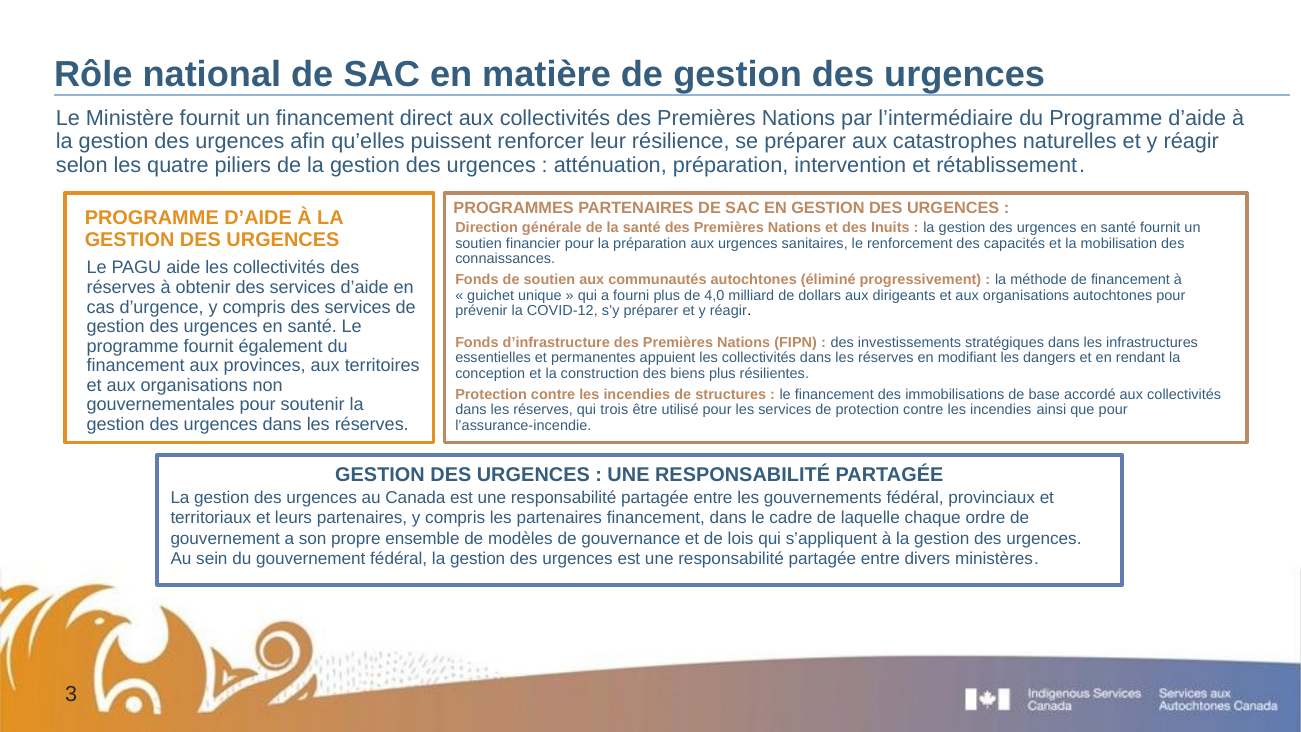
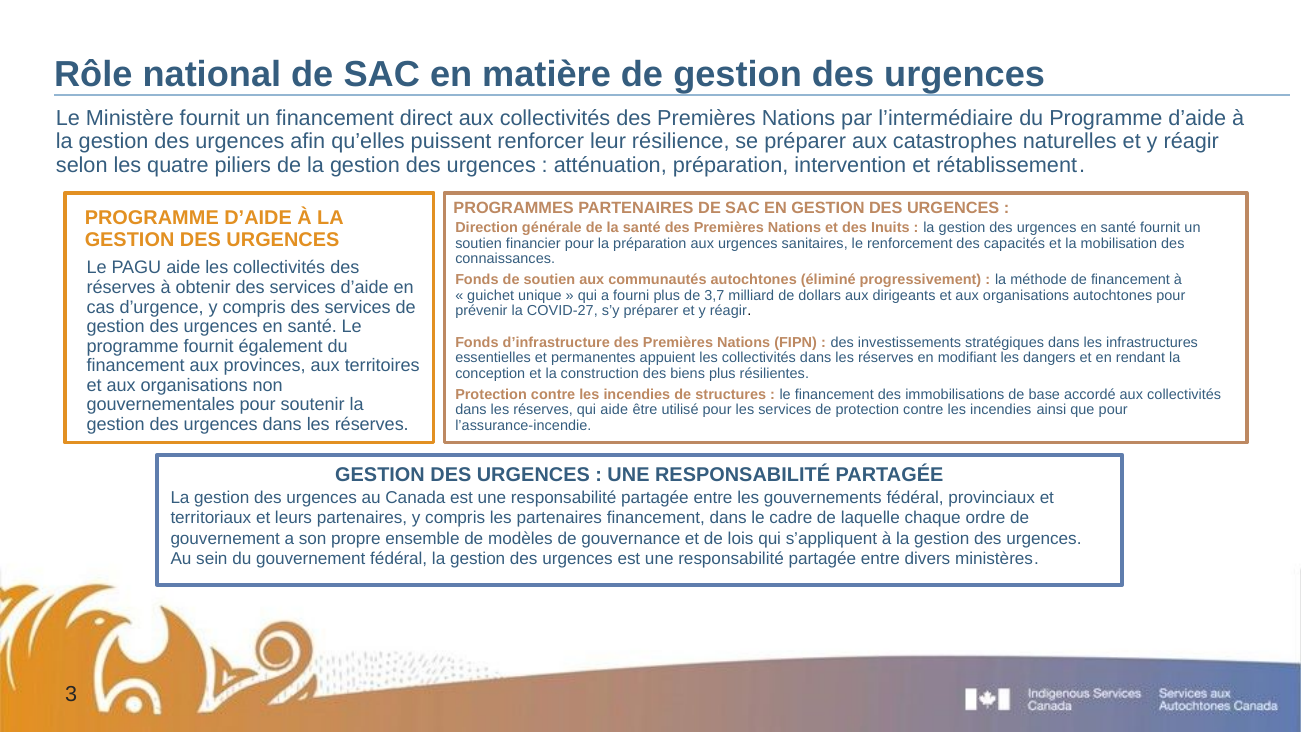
4,0: 4,0 -> 3,7
COVID-12: COVID-12 -> COVID-27
qui trois: trois -> aide
